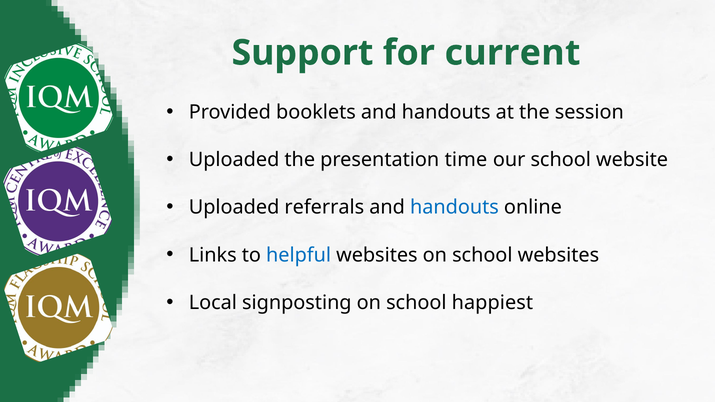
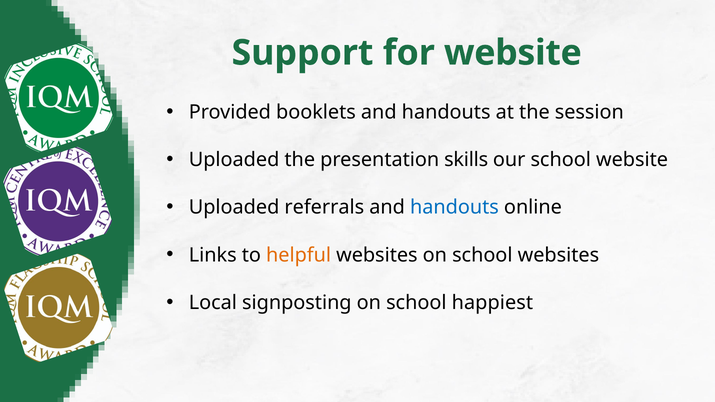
for current: current -> website
time: time -> skills
helpful colour: blue -> orange
